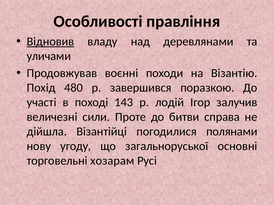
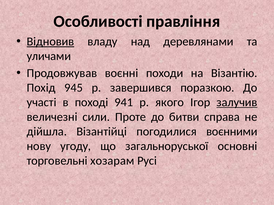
480: 480 -> 945
143: 143 -> 941
лодій: лодій -> якого
залучив underline: none -> present
полянами: полянами -> воєнними
